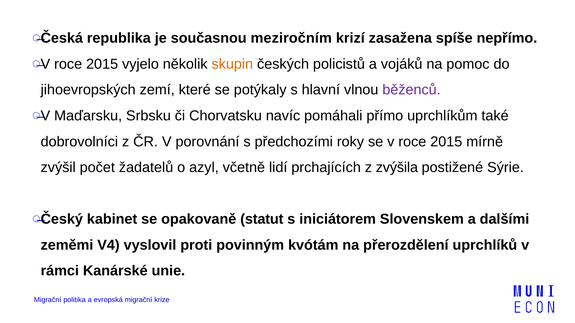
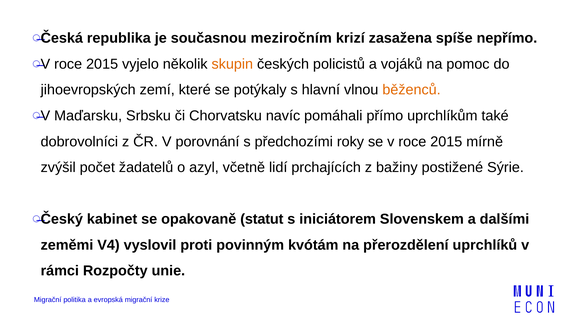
běženců colour: purple -> orange
zvýšila: zvýšila -> bažiny
Kanárské: Kanárské -> Rozpočty
